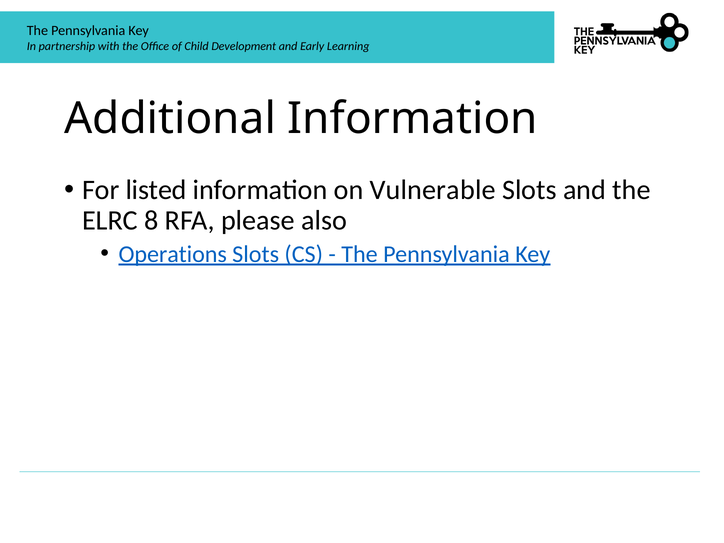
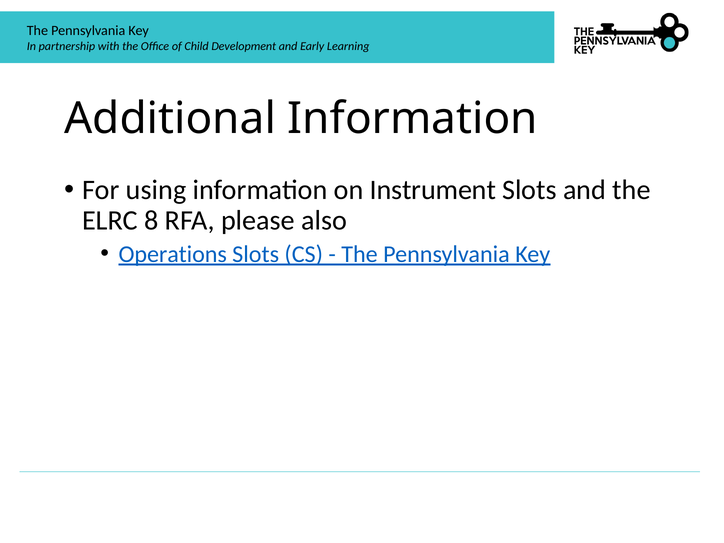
listed: listed -> using
Vulnerable: Vulnerable -> Instrument
